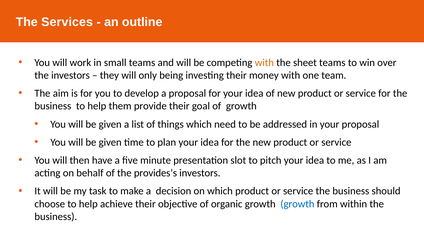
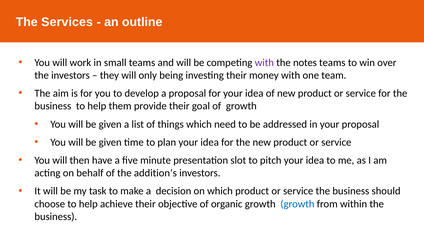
with at (264, 62) colour: orange -> purple
sheet: sheet -> notes
provides’s: provides’s -> addition’s
